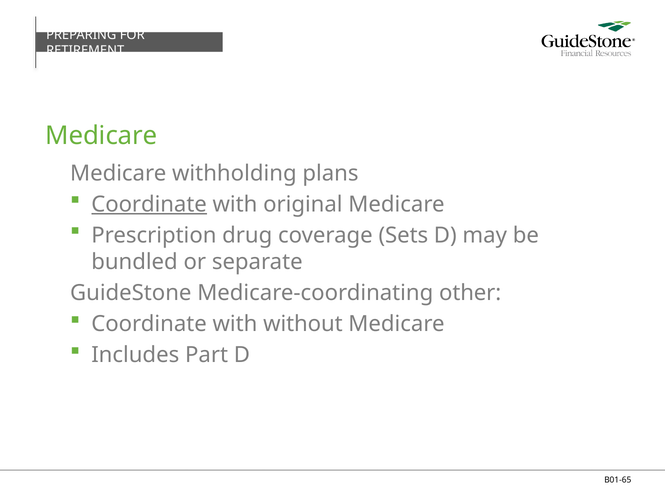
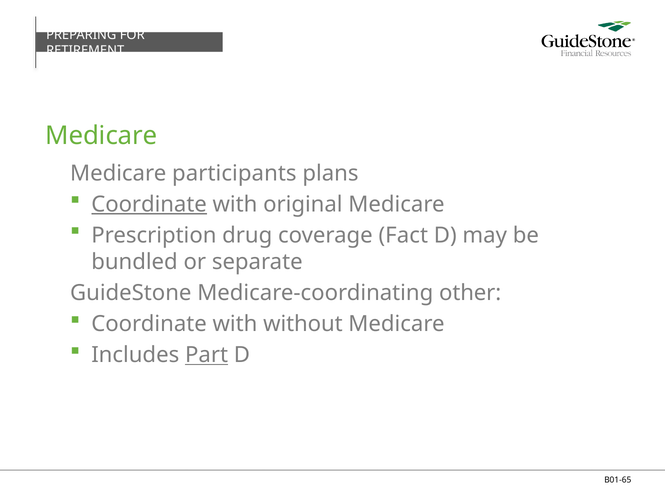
withholding: withholding -> participants
Sets: Sets -> Fact
Part underline: none -> present
